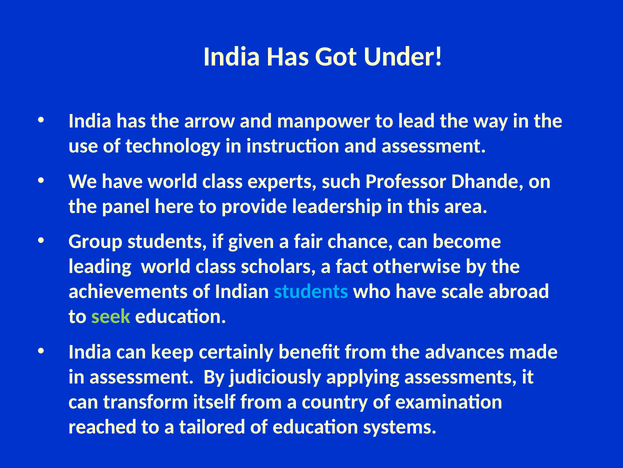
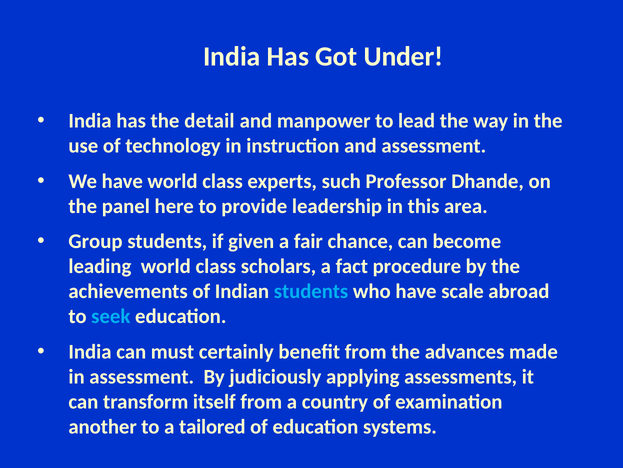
arrow: arrow -> detail
otherwise: otherwise -> procedure
seek colour: light green -> light blue
keep: keep -> must
reached: reached -> another
